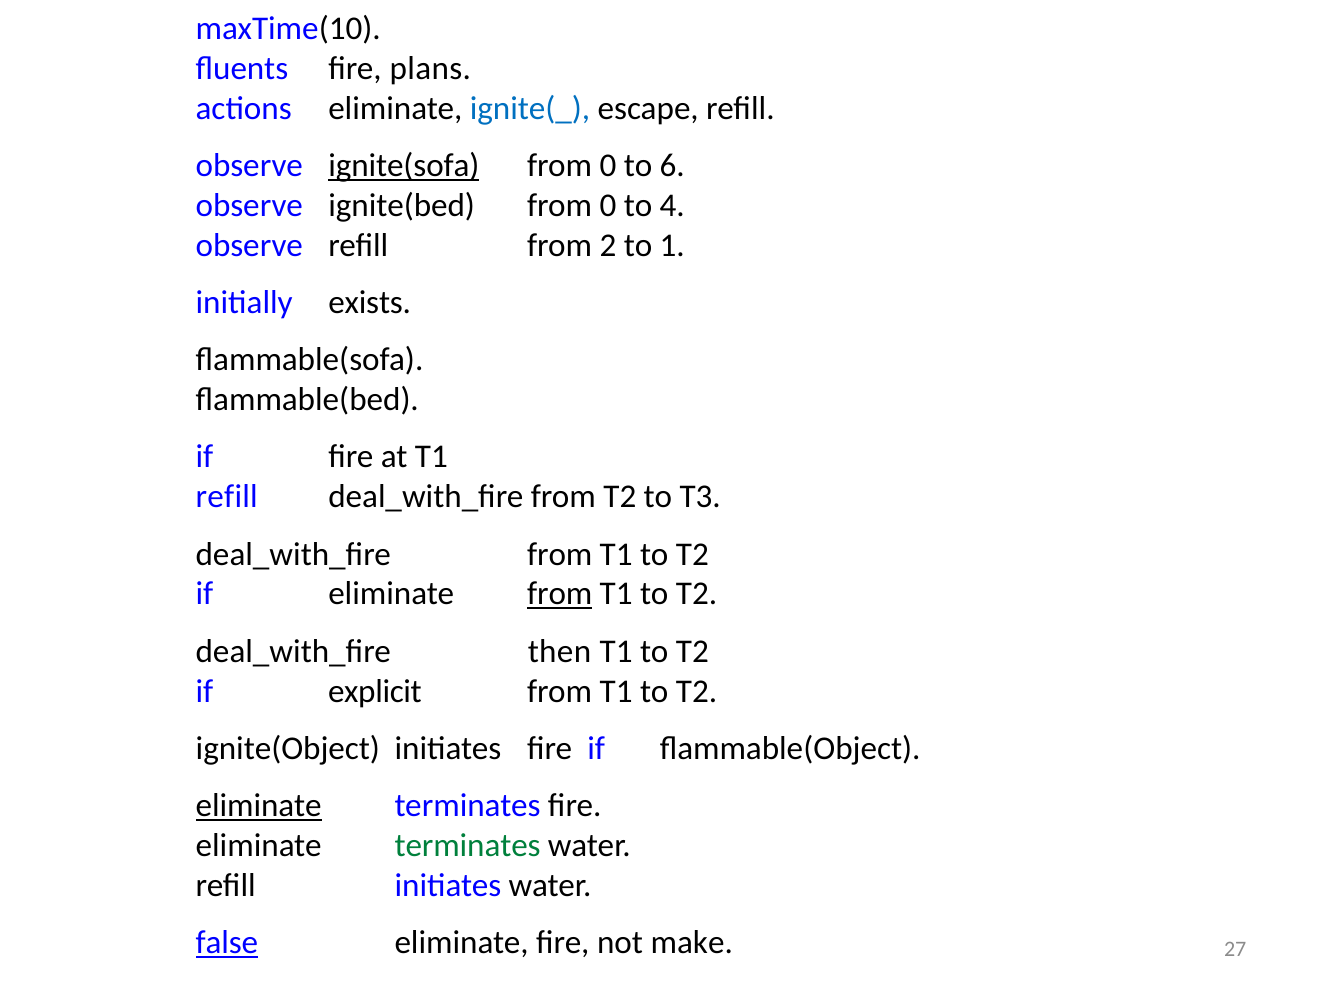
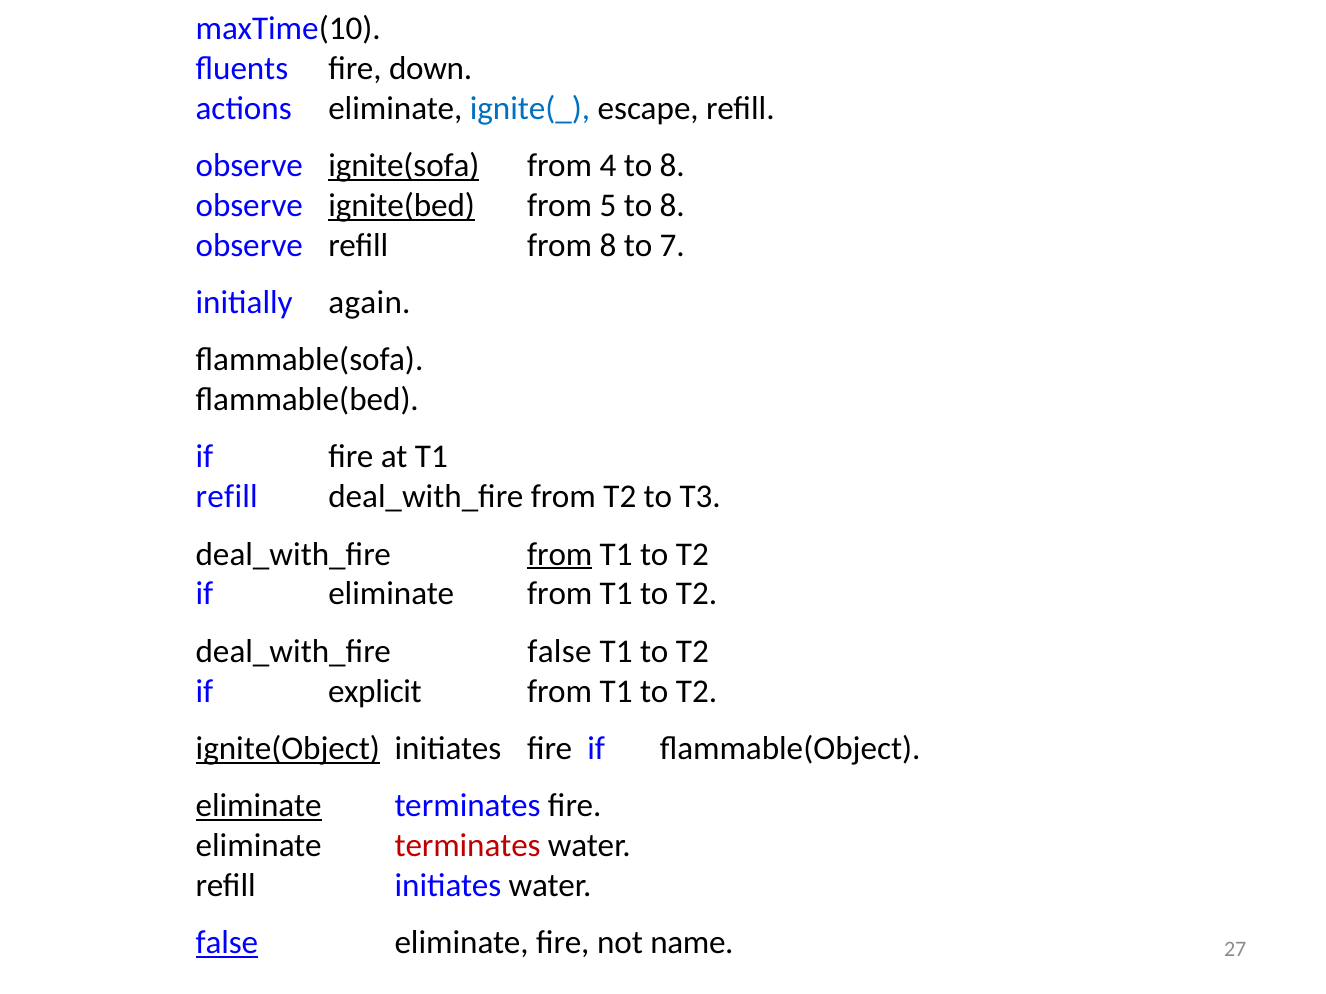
plans: plans -> down
0 at (608, 166): 0 -> 4
6 at (672, 166): 6 -> 8
ignite(bed underline: none -> present
0 at (608, 205): 0 -> 5
4 at (672, 205): 4 -> 8
from 2: 2 -> 8
1: 1 -> 7
exists: exists -> again
from at (560, 554) underline: none -> present
from at (560, 594) underline: present -> none
deal_with_fire then: then -> false
ignite(Object underline: none -> present
terminates at (468, 846) colour: green -> red
make: make -> name
